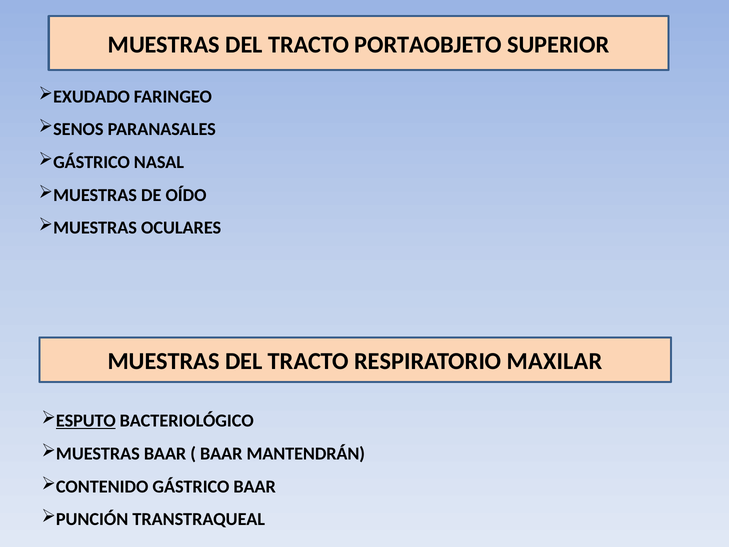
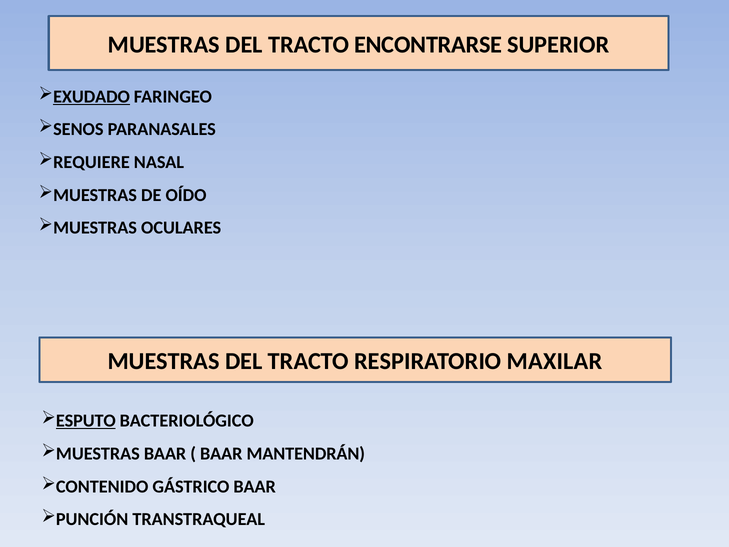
PORTAOBJETO: PORTAOBJETO -> ENCONTRARSE
EXUDADO underline: none -> present
GÁSTRICO at (92, 162): GÁSTRICO -> REQUIERE
